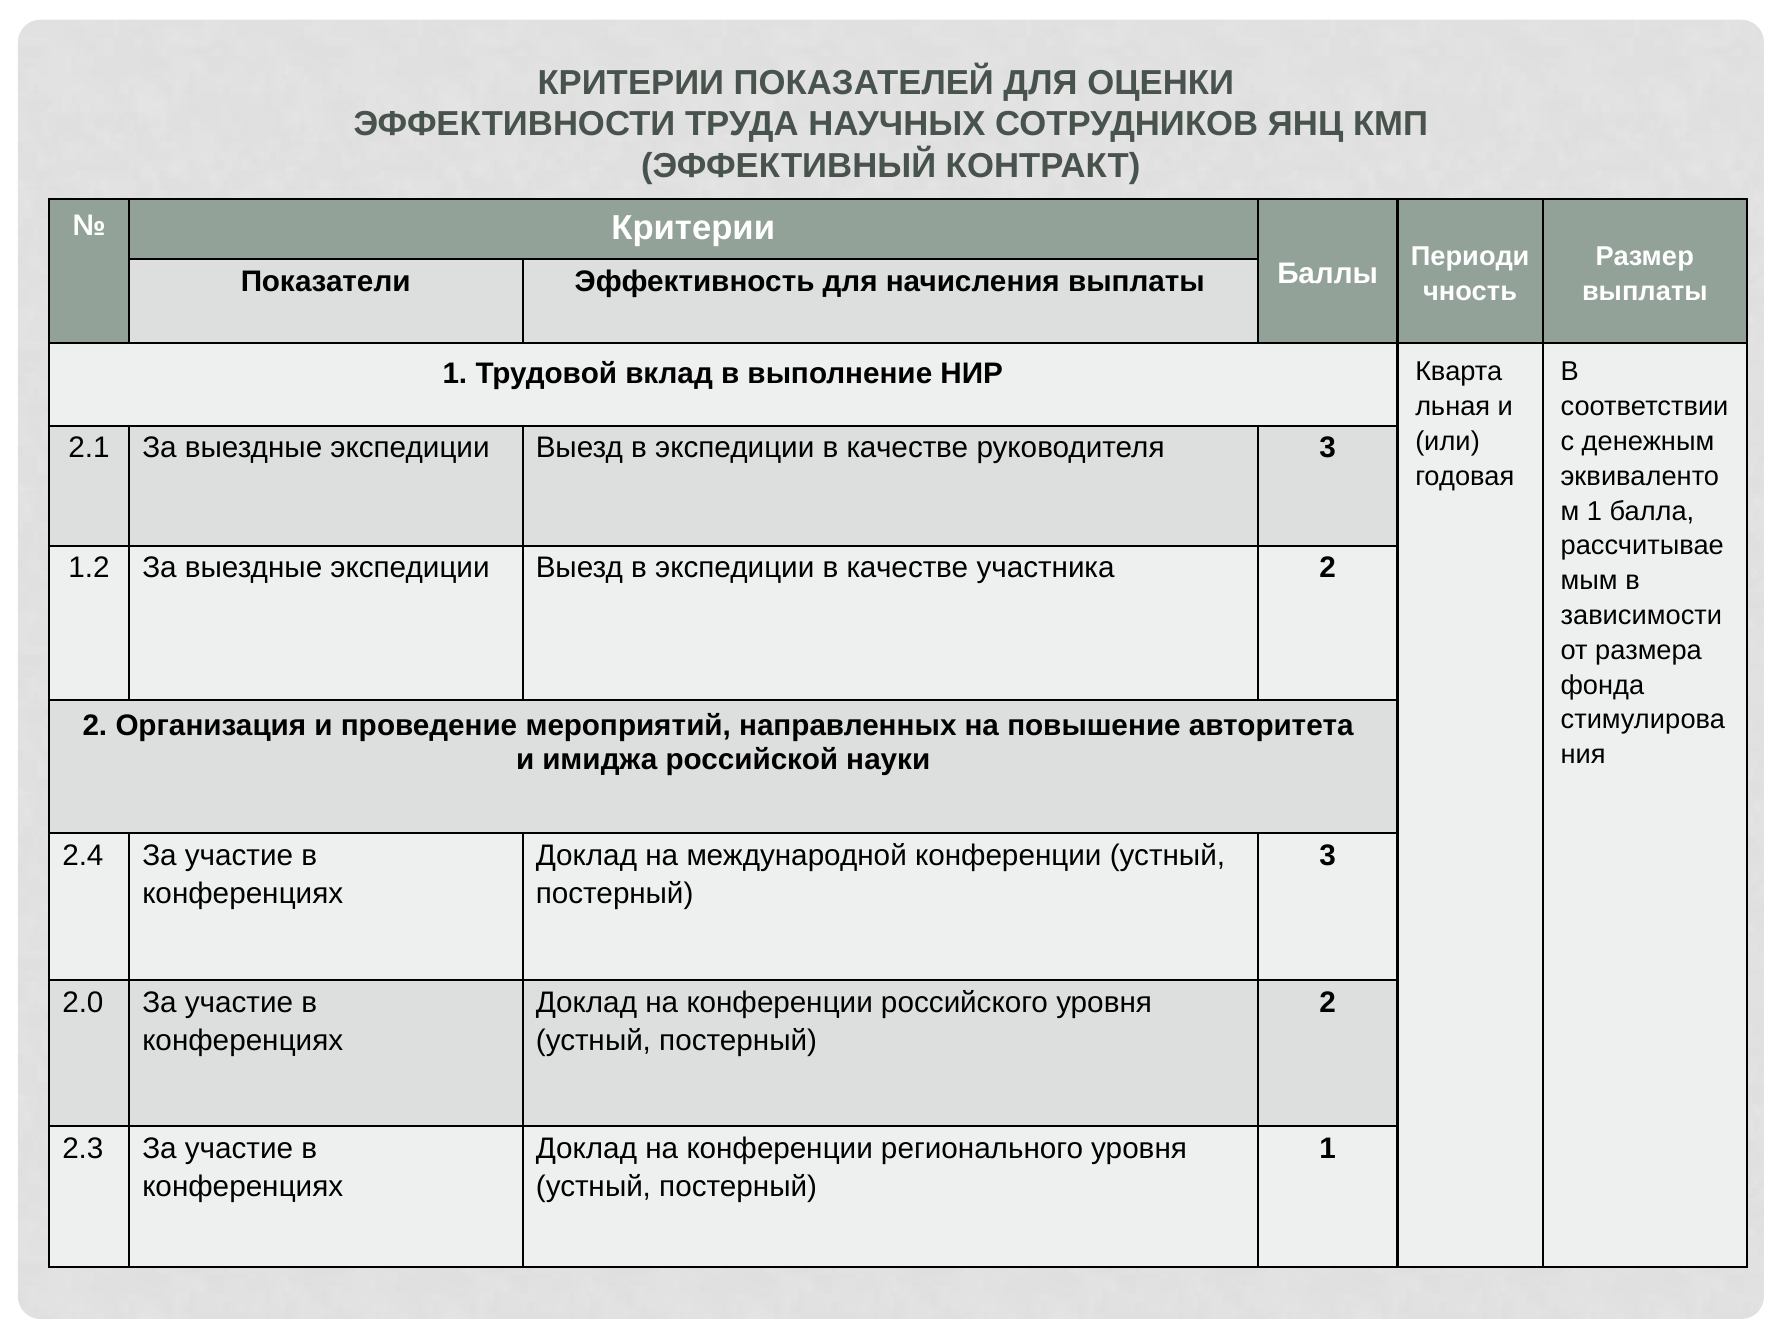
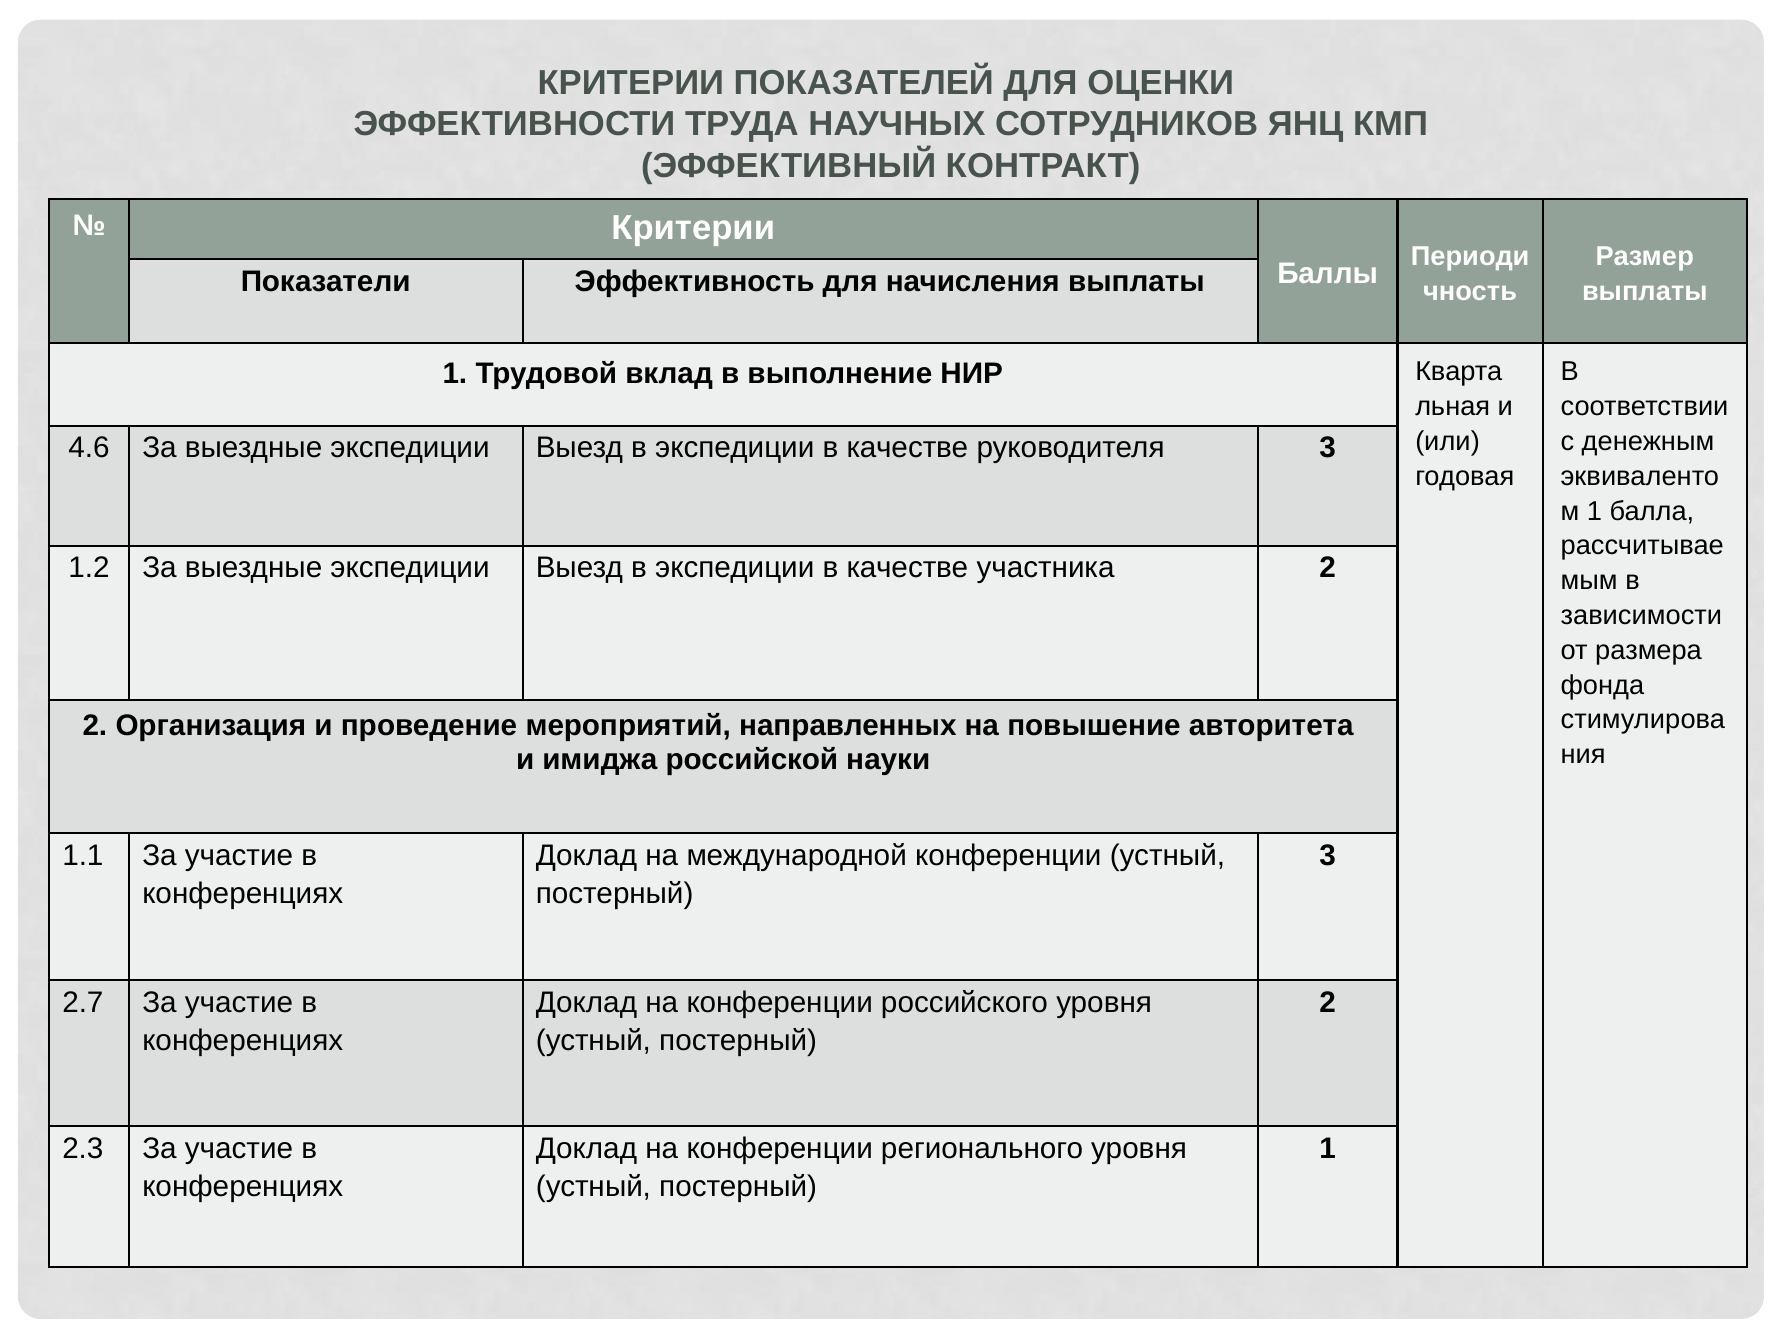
2.1: 2.1 -> 4.6
2.4: 2.4 -> 1.1
2.0: 2.0 -> 2.7
